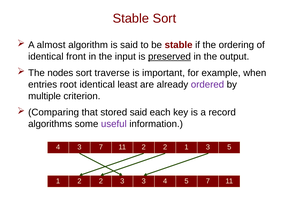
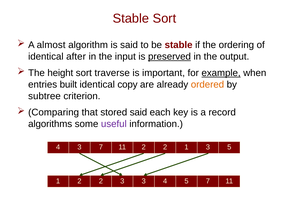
front: front -> after
nodes: nodes -> height
example underline: none -> present
root: root -> built
least: least -> copy
ordered colour: purple -> orange
multiple: multiple -> subtree
